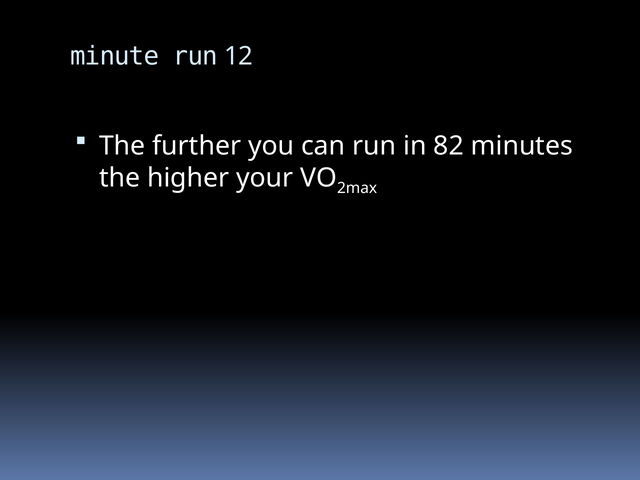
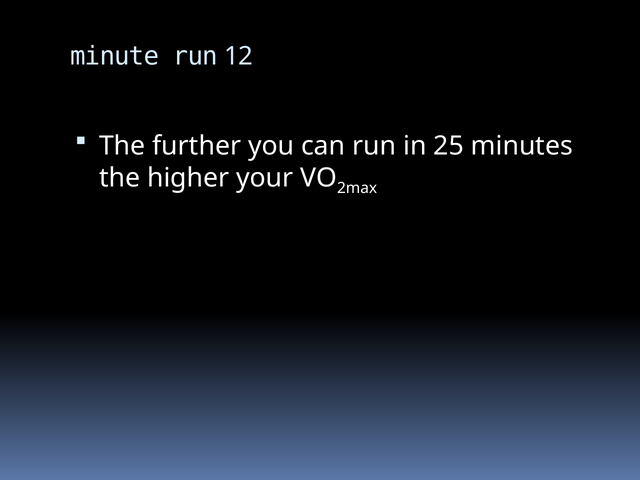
82: 82 -> 25
